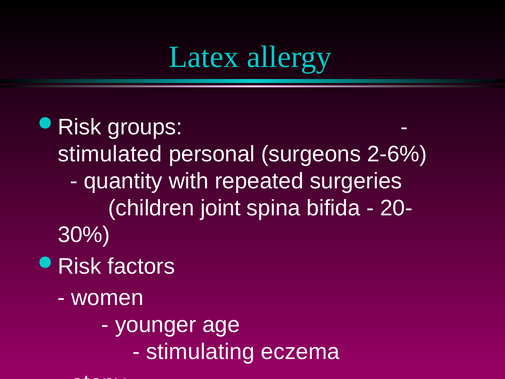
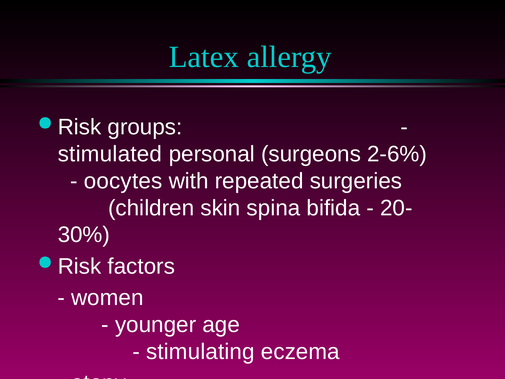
quantity: quantity -> oocytes
joint: joint -> skin
